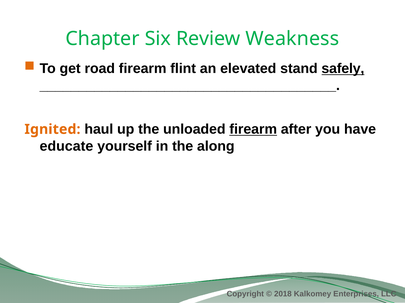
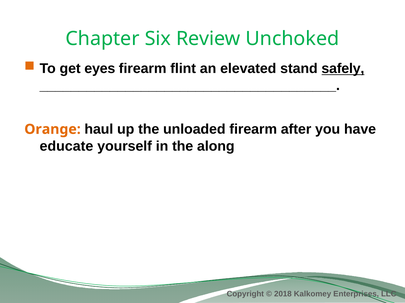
Weakness: Weakness -> Unchoked
road: road -> eyes
Ignited: Ignited -> Orange
firearm at (253, 130) underline: present -> none
